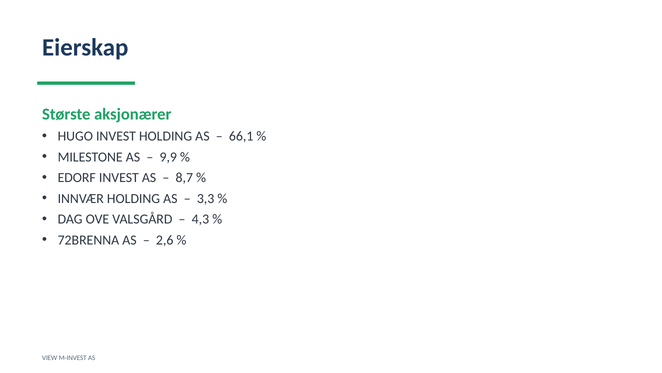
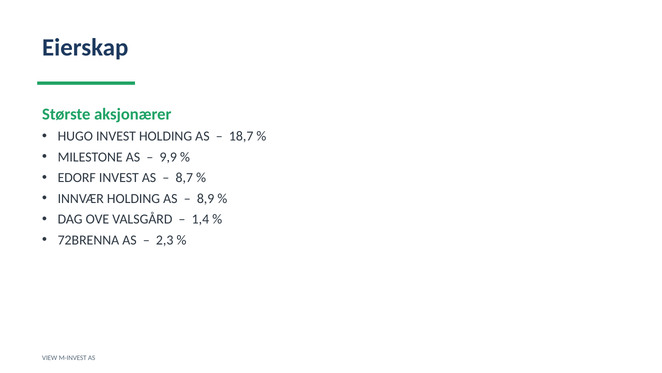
66,1: 66,1 -> 18,7
3,3: 3,3 -> 8,9
4,3: 4,3 -> 1,4
2,6: 2,6 -> 2,3
